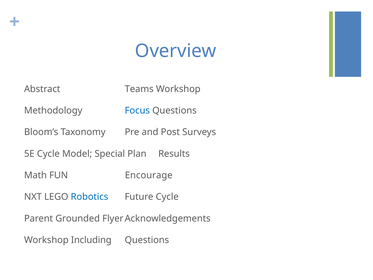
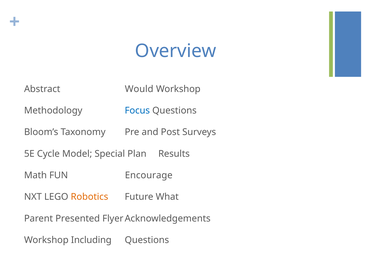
Teams: Teams -> Would
Robotics colour: blue -> orange
Future Cycle: Cycle -> What
Grounded: Grounded -> Presented
